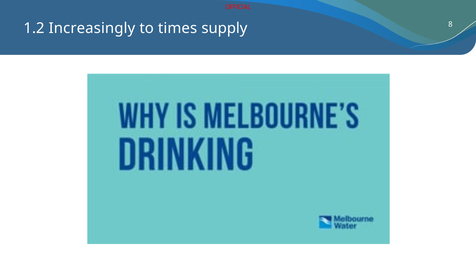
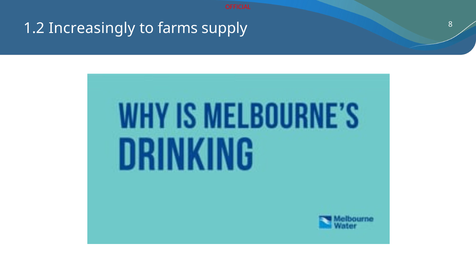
times: times -> farms
